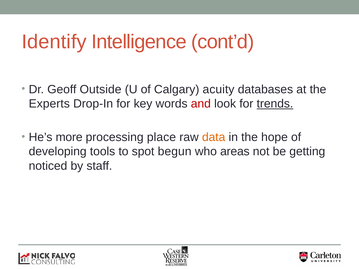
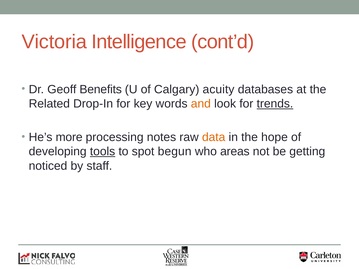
Identify: Identify -> Victoria
Outside: Outside -> Benefits
Experts: Experts -> Related
and colour: red -> orange
place: place -> notes
tools underline: none -> present
